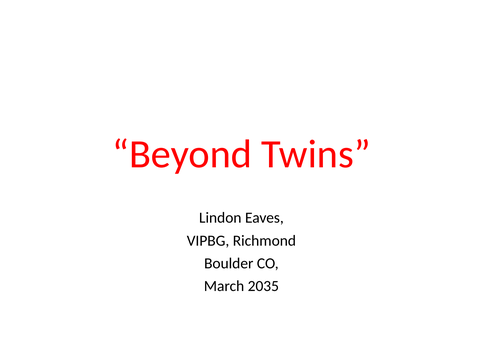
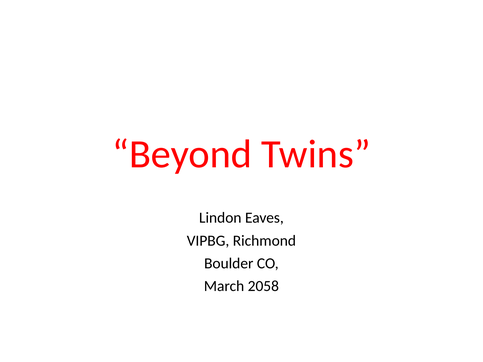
2035: 2035 -> 2058
